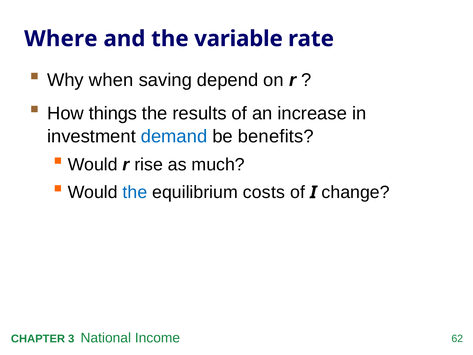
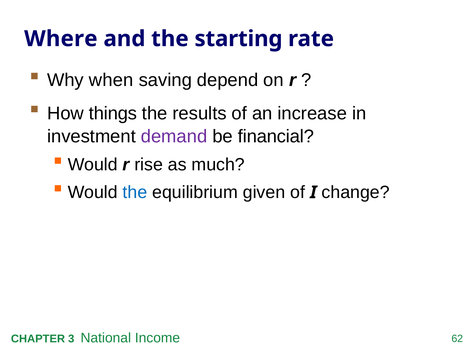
variable: variable -> starting
demand colour: blue -> purple
benefits: benefits -> financial
costs: costs -> given
